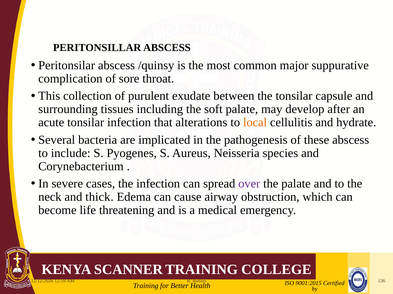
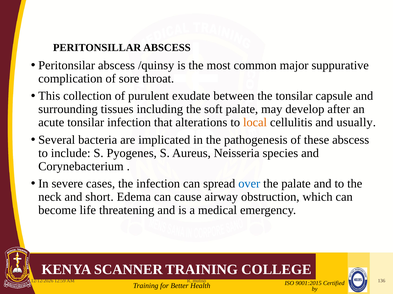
hydrate: hydrate -> usually
over colour: purple -> blue
thick: thick -> short
